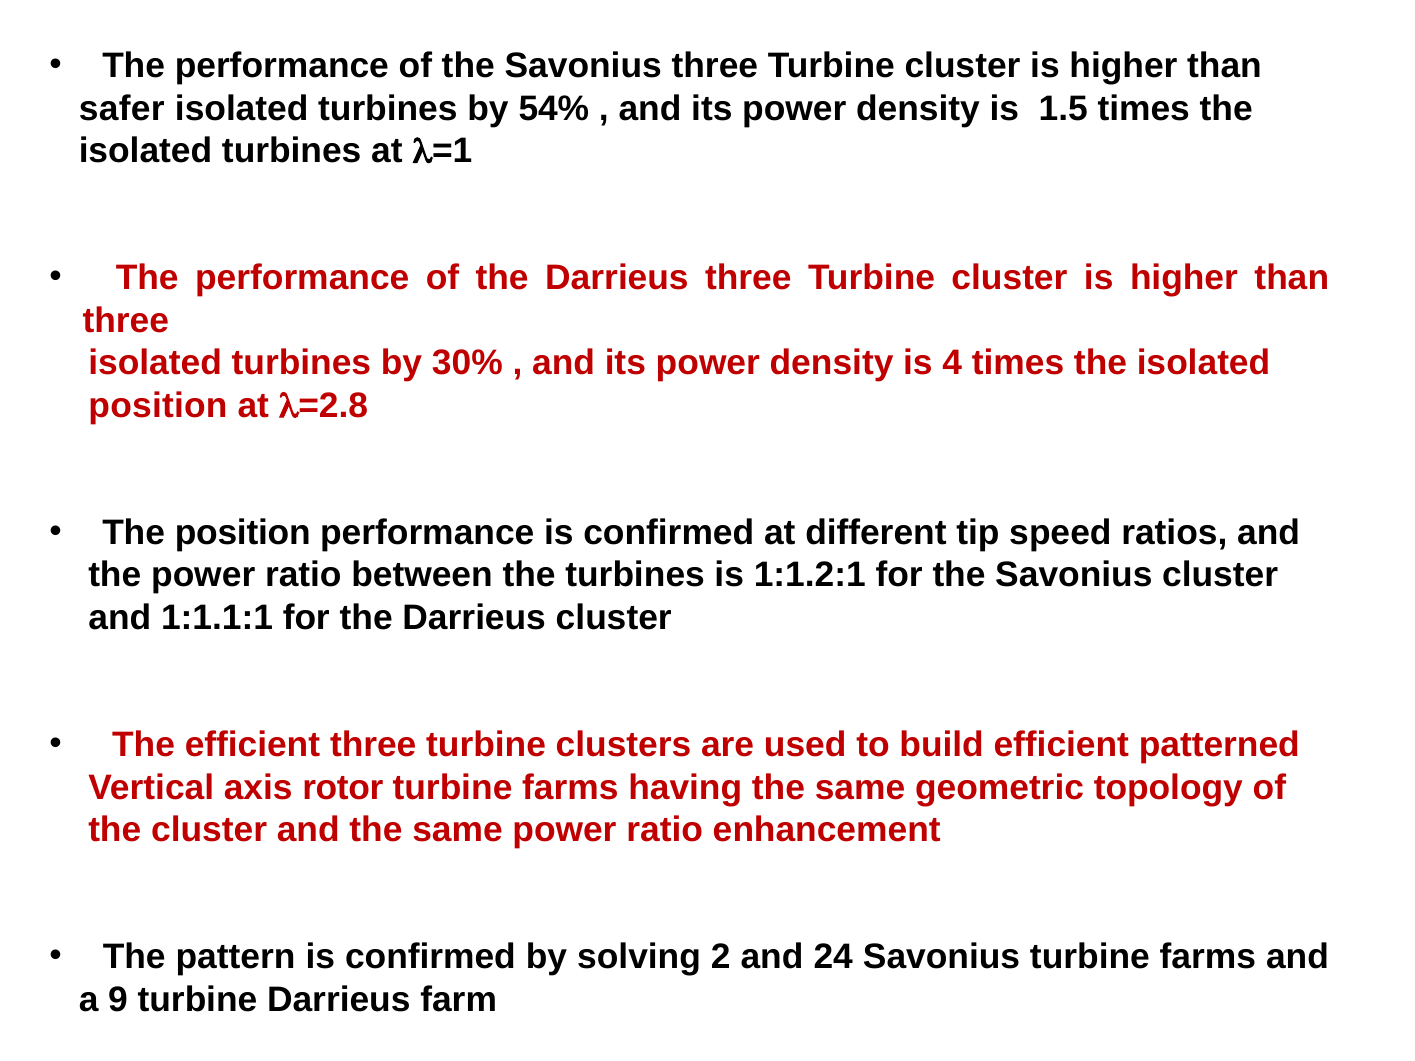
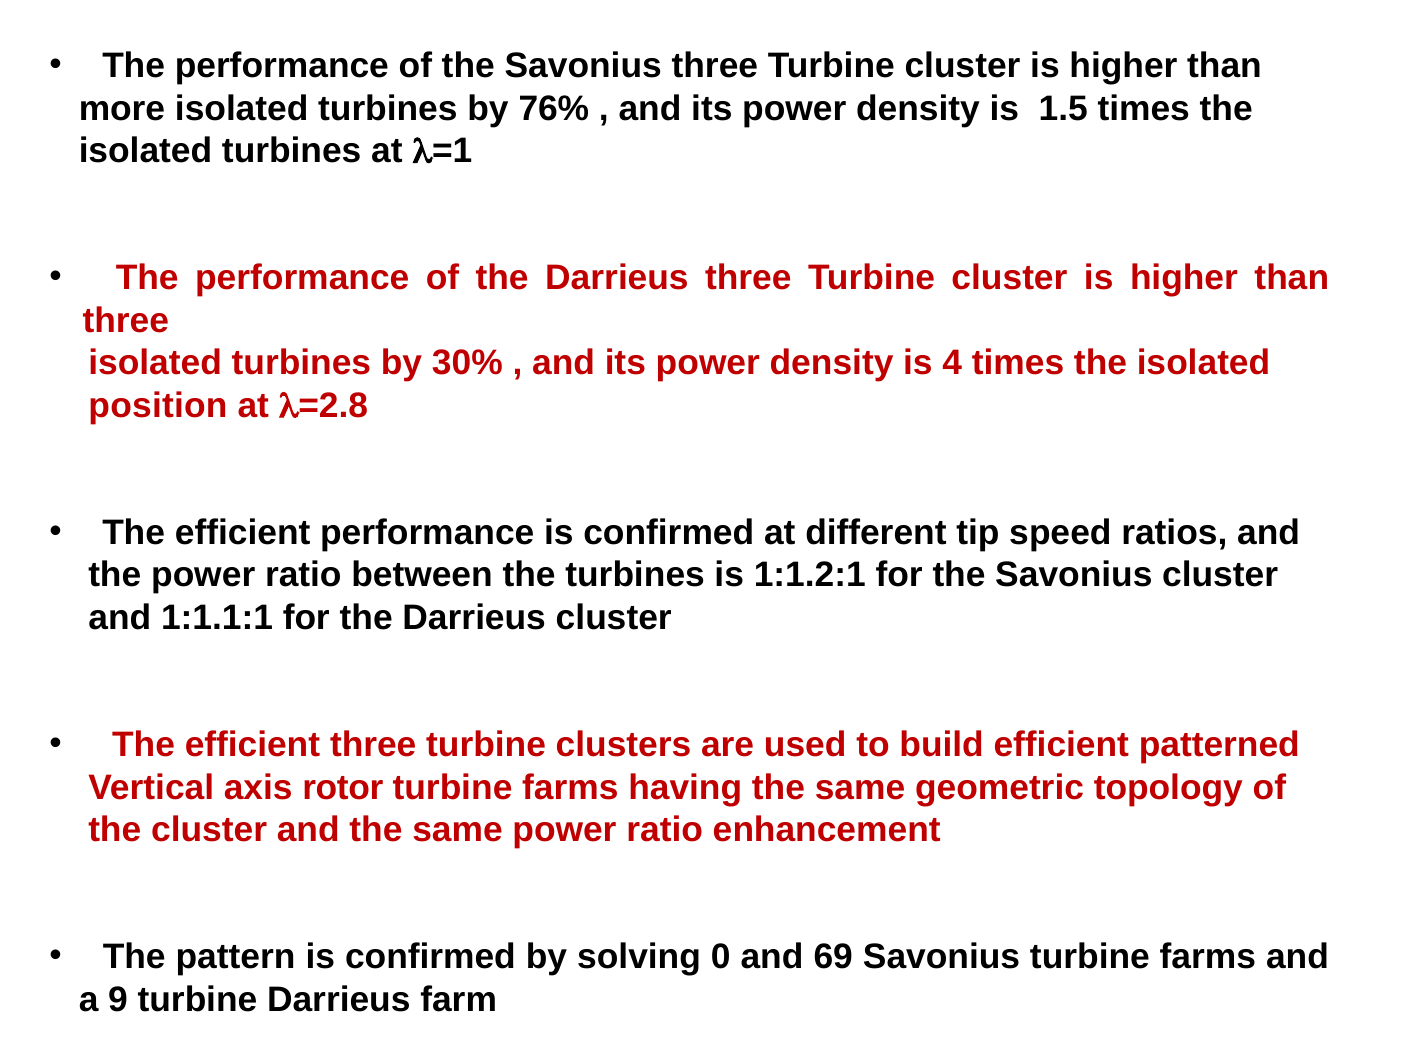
safer: safer -> more
54%: 54% -> 76%
position at (243, 533): position -> efficient
2: 2 -> 0
24: 24 -> 69
